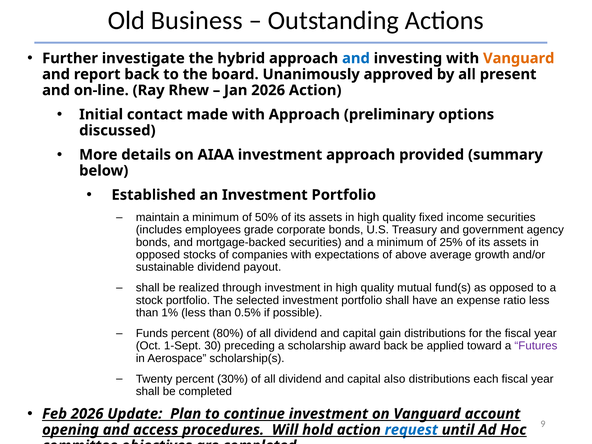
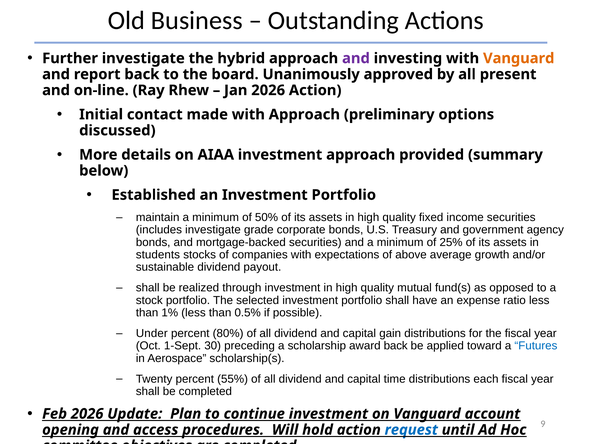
and at (356, 58) colour: blue -> purple
includes employees: employees -> investigate
opposed at (158, 255): opposed -> students
Funds: Funds -> Under
Futures colour: purple -> blue
30%: 30% -> 55%
also: also -> time
